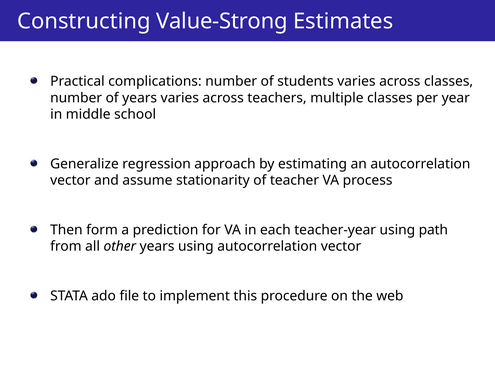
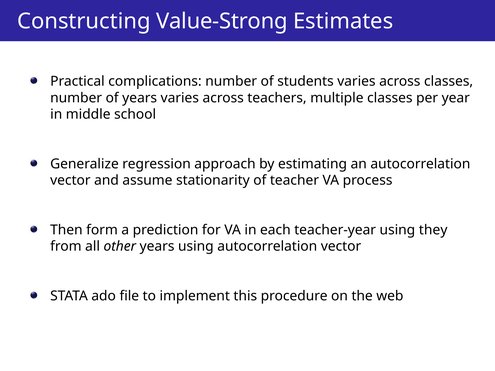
path: path -> they
